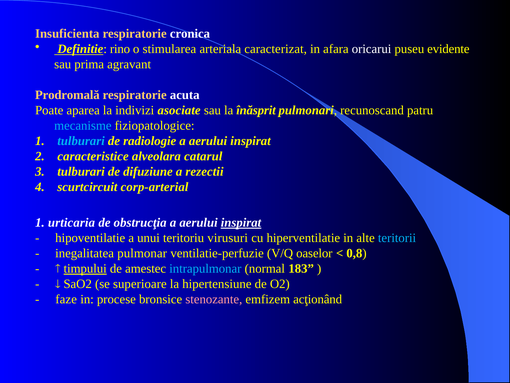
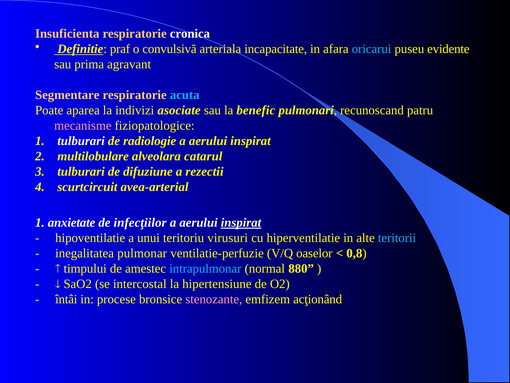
rino: rino -> praf
stimularea: stimularea -> convulsivă
caracterizat: caracterizat -> incapacitate
oricarui colour: white -> light blue
Prodromală: Prodromală -> Segmentare
acuta colour: white -> light blue
înăsprit: înăsprit -> benefic
mecanisme colour: light blue -> pink
tulburari at (81, 141) colour: light blue -> white
caracteristice: caracteristice -> multilobulare
corp-arterial: corp-arterial -> avea-arterial
urticaria: urticaria -> anxietate
obstrucţia: obstrucţia -> infecţiilor
timpului underline: present -> none
183: 183 -> 880
superioare: superioare -> intercostal
faze: faze -> întâi
